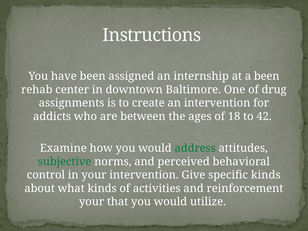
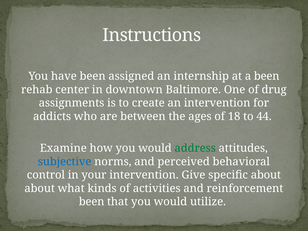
42: 42 -> 44
subjective colour: green -> blue
specific kinds: kinds -> about
your at (92, 202): your -> been
